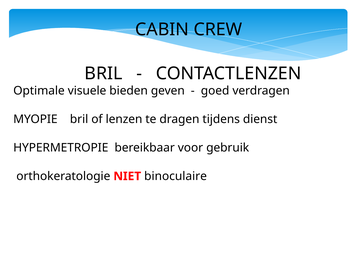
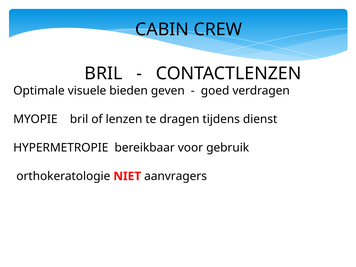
binoculaire: binoculaire -> aanvragers
